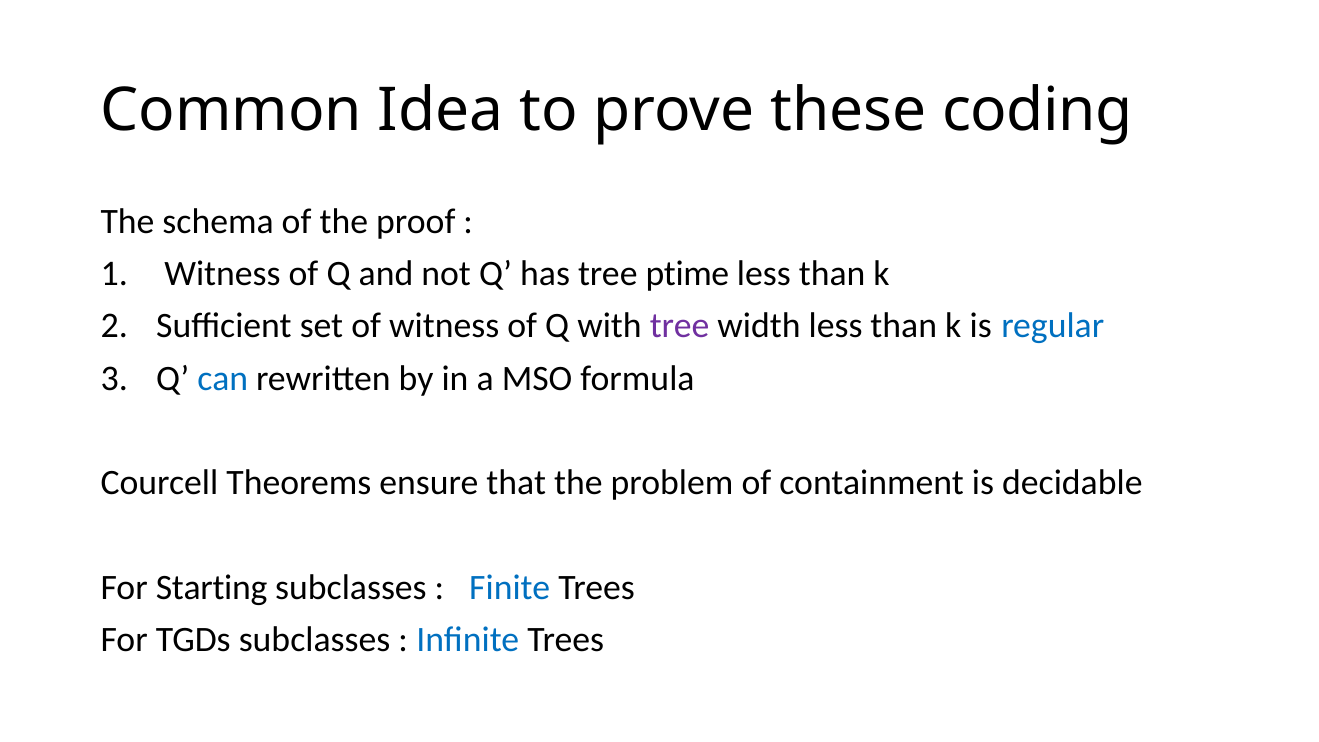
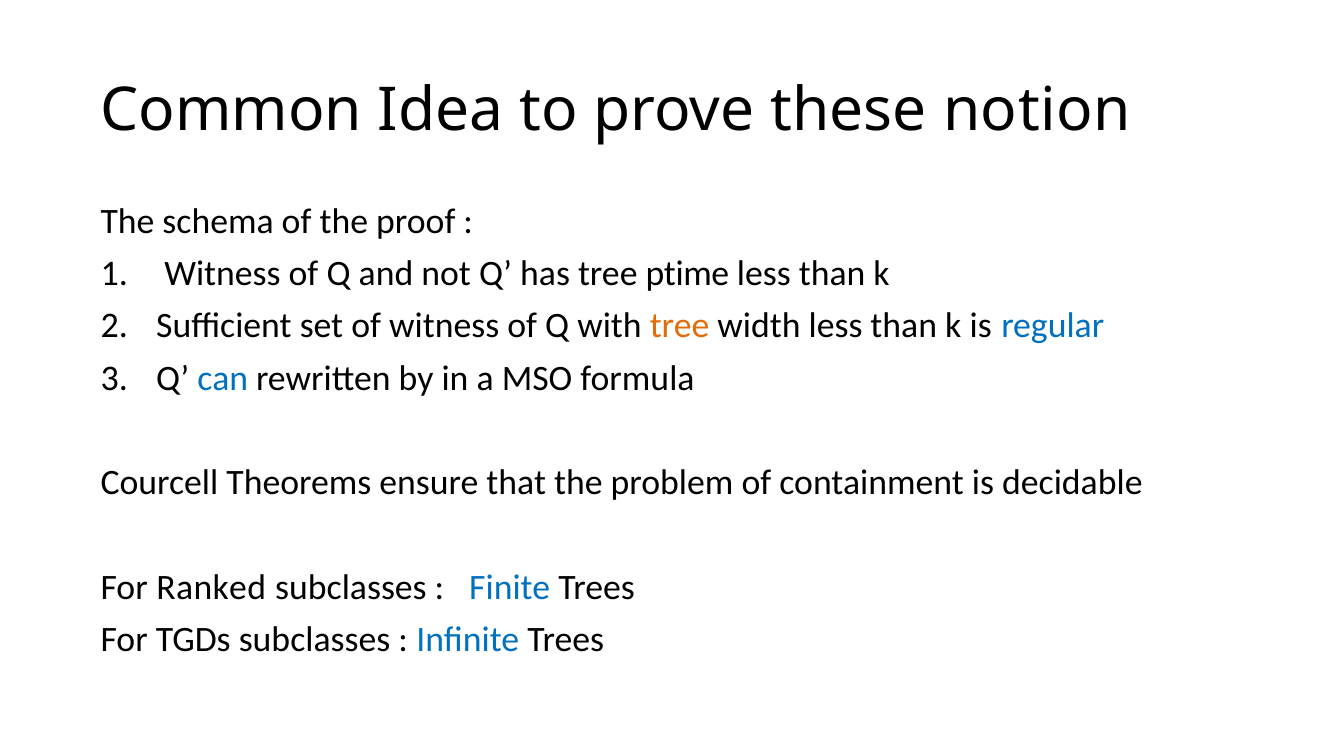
coding: coding -> notion
tree at (680, 326) colour: purple -> orange
Starting: Starting -> Ranked
